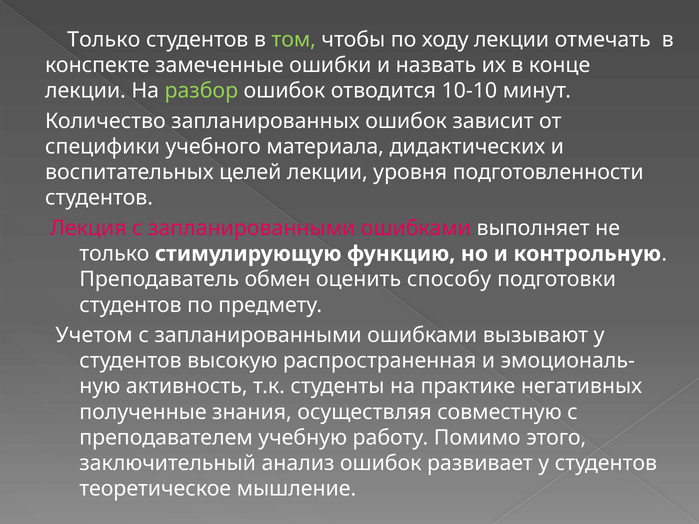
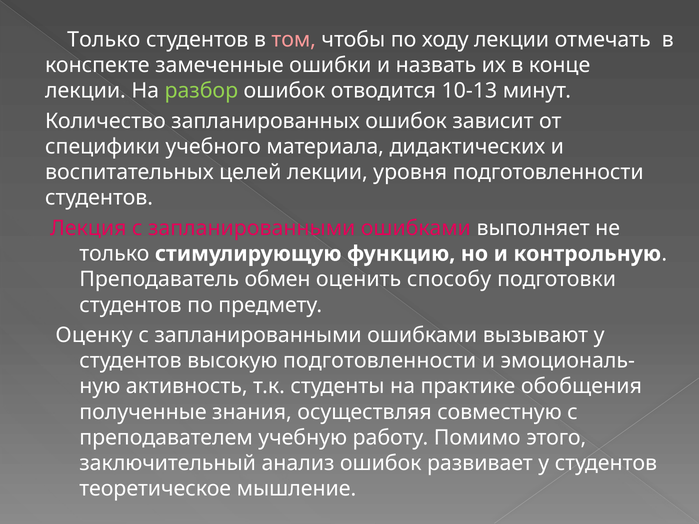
том colour: light green -> pink
10-10: 10-10 -> 10-13
Учетом: Учетом -> Оценку
высокую распространенная: распространенная -> подготовленности
негативных: негативных -> обобщения
